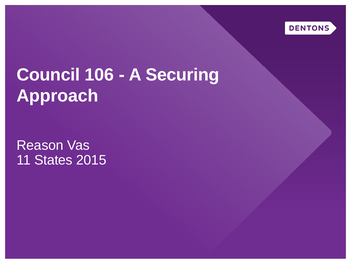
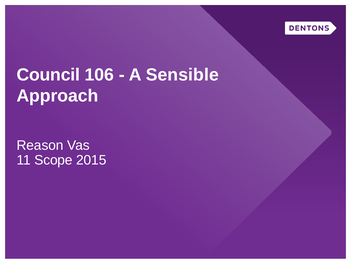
Securing: Securing -> Sensible
States: States -> Scope
